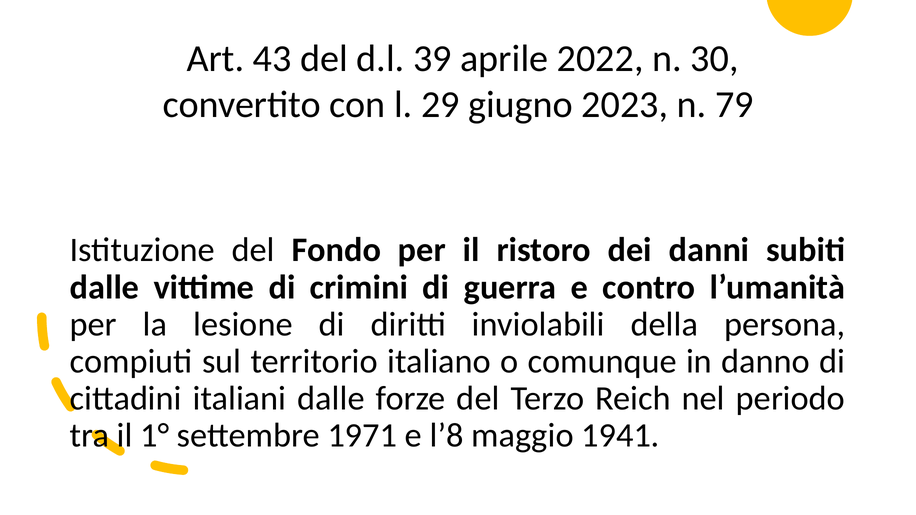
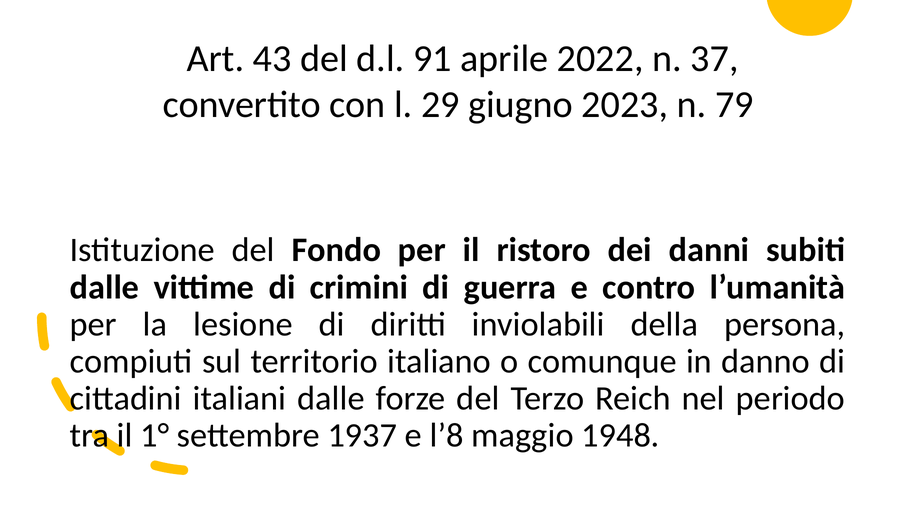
39: 39 -> 91
30: 30 -> 37
1971: 1971 -> 1937
1941: 1941 -> 1948
